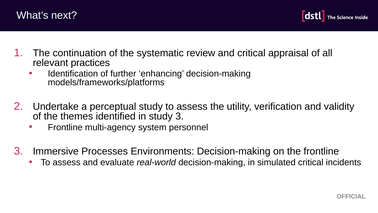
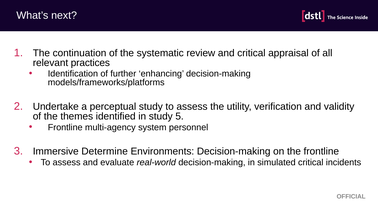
study 3: 3 -> 5
Processes: Processes -> Determine
